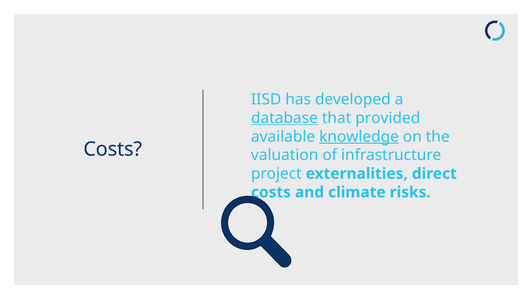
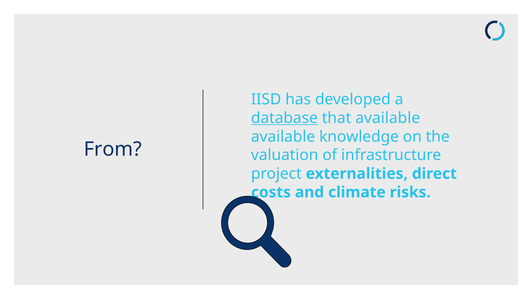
that provided: provided -> available
knowledge underline: present -> none
Costs at (113, 149): Costs -> From
